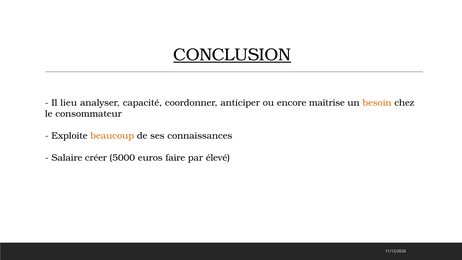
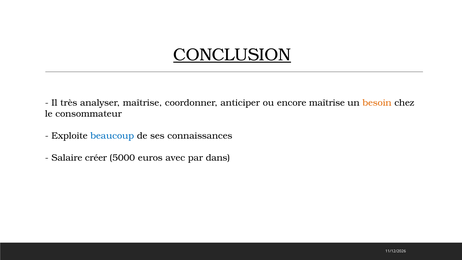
lieu: lieu -> très
analyser capacité: capacité -> maîtrise
beaucoup colour: orange -> blue
faire: faire -> avec
élevé: élevé -> dans
